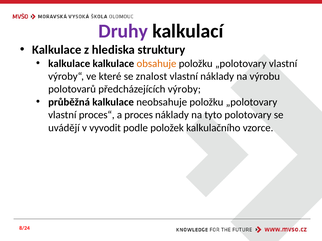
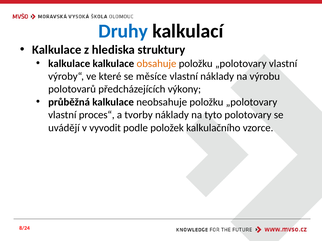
Druhy colour: purple -> blue
znalost: znalost -> měsíce
výroby: výroby -> výkony
proces: proces -> tvorby
